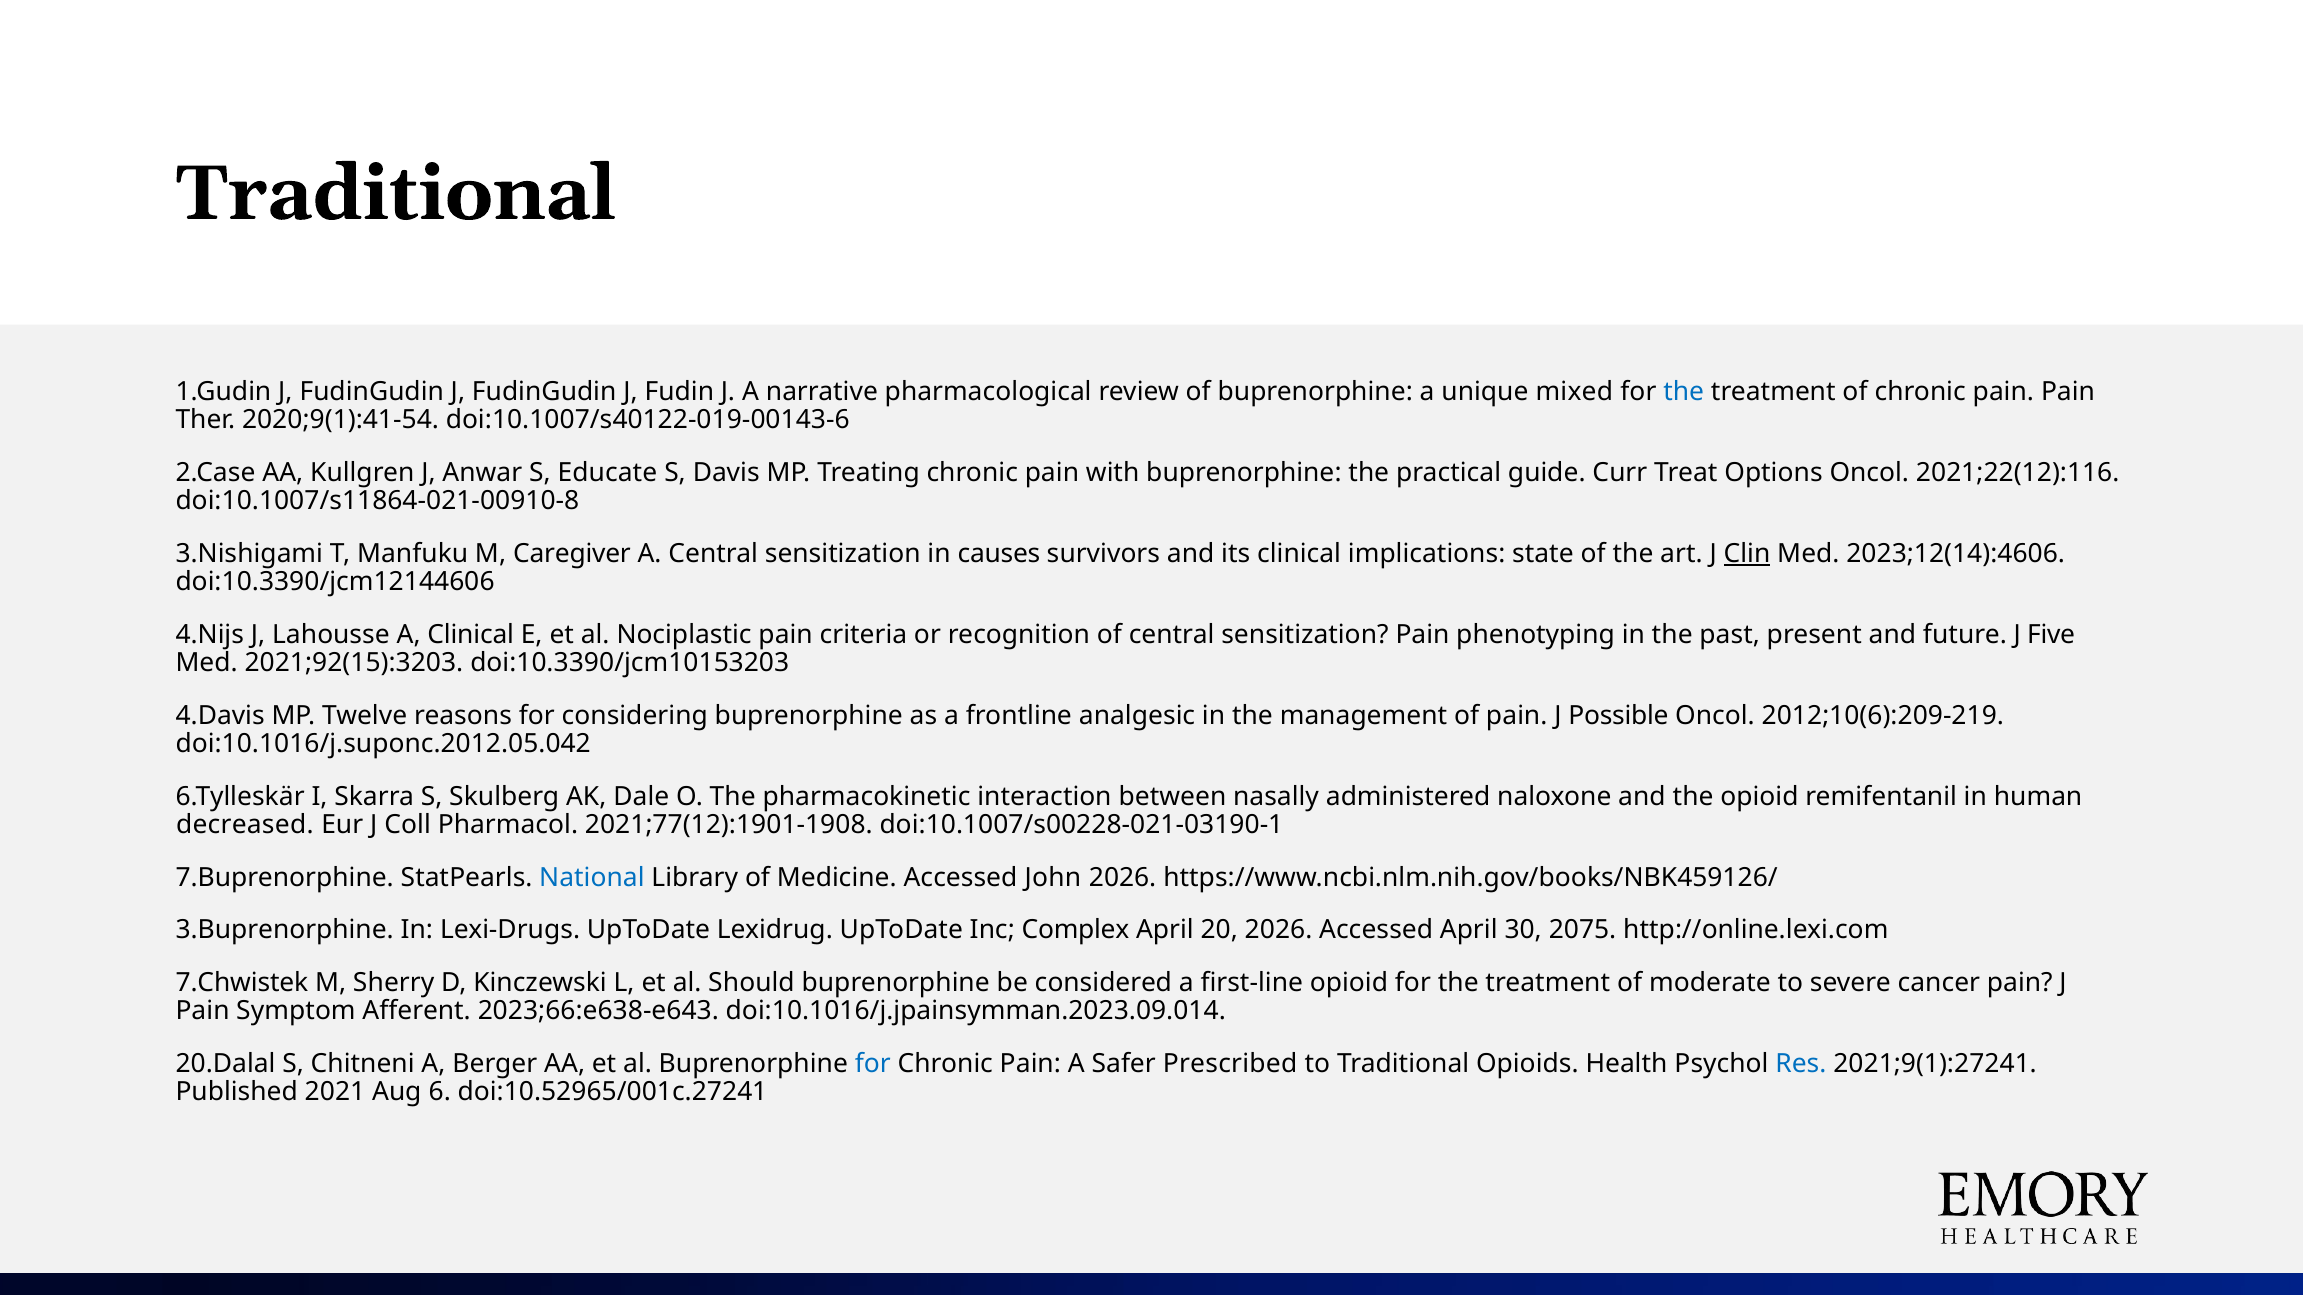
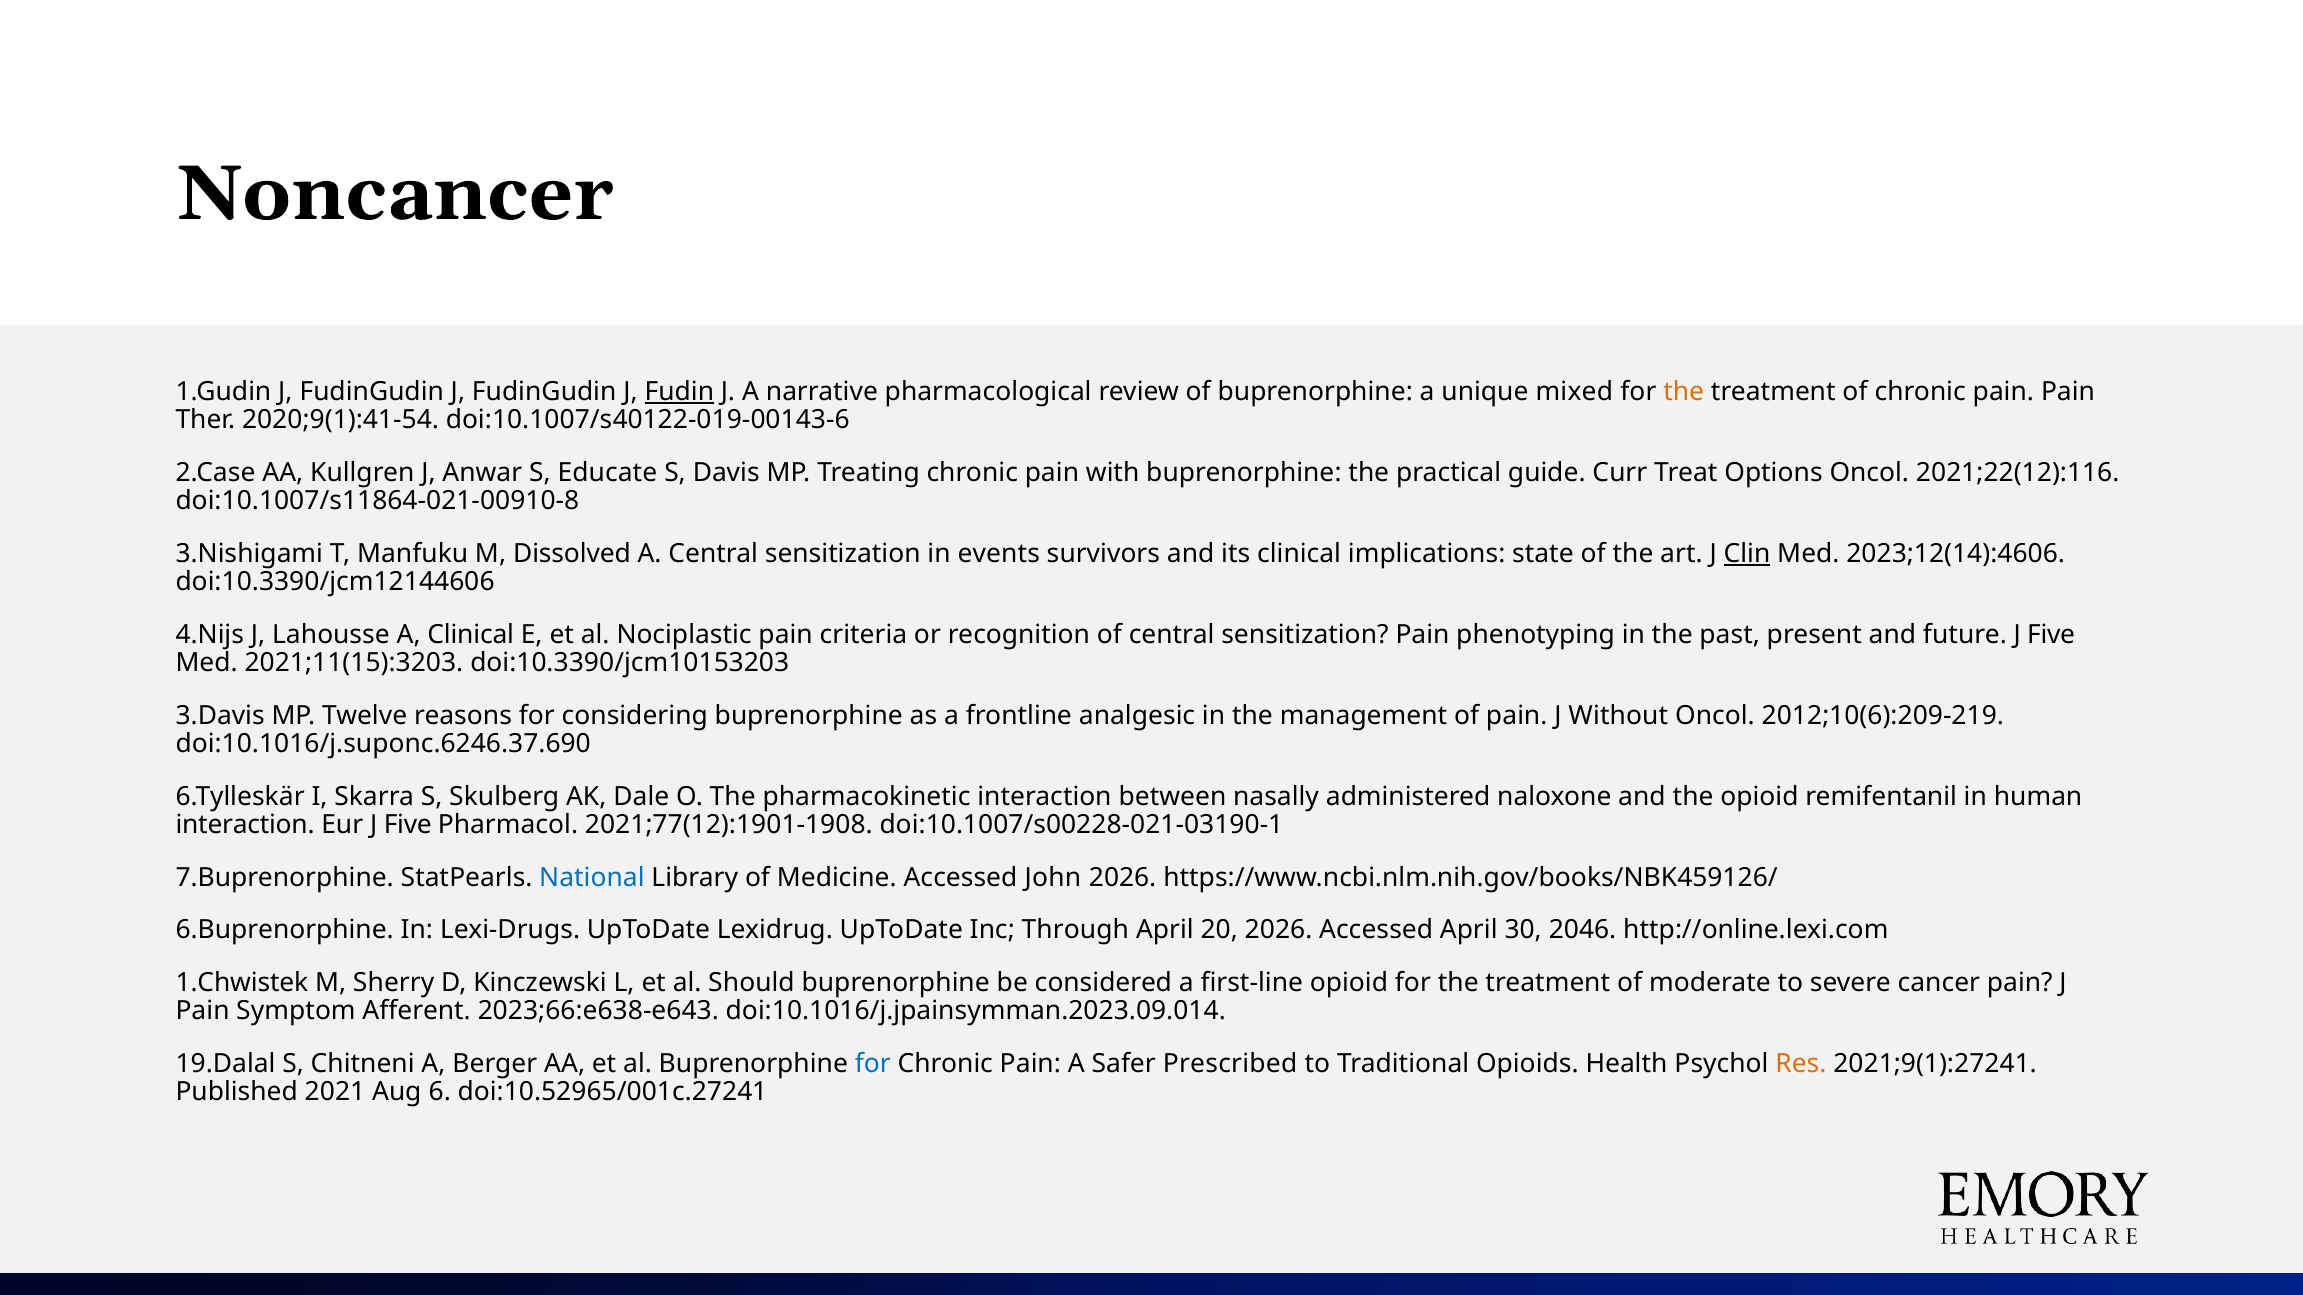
Traditional at (396, 194): Traditional -> Noncancer
Fudin underline: none -> present
the at (1684, 392) colour: blue -> orange
Caregiver: Caregiver -> Dissolved
causes: causes -> events
2021;92(15):3203: 2021;92(15):3203 -> 2021;11(15):3203
4.Davis: 4.Davis -> 3.Davis
Possible: Possible -> Without
doi:10.1016/j.suponc.2012.05.042: doi:10.1016/j.suponc.2012.05.042 -> doi:10.1016/j.suponc.6246.37.690
decreased at (245, 825): decreased -> interaction
Eur J Coll: Coll -> Five
3.Buprenorphine: 3.Buprenorphine -> 6.Buprenorphine
Complex: Complex -> Through
2075: 2075 -> 2046
7.Chwistek: 7.Chwistek -> 1.Chwistek
20.Dalal: 20.Dalal -> 19.Dalal
Res colour: blue -> orange
